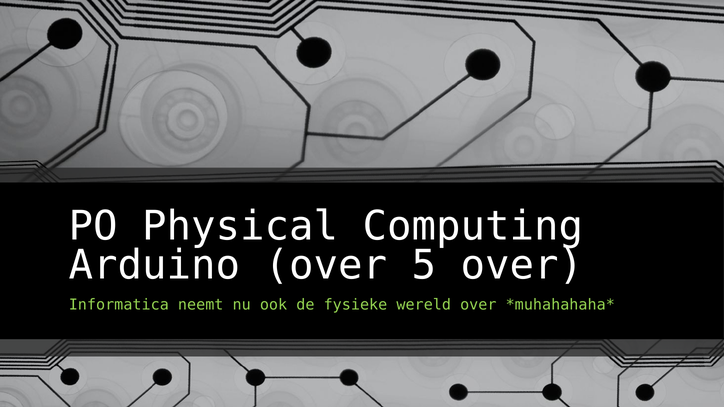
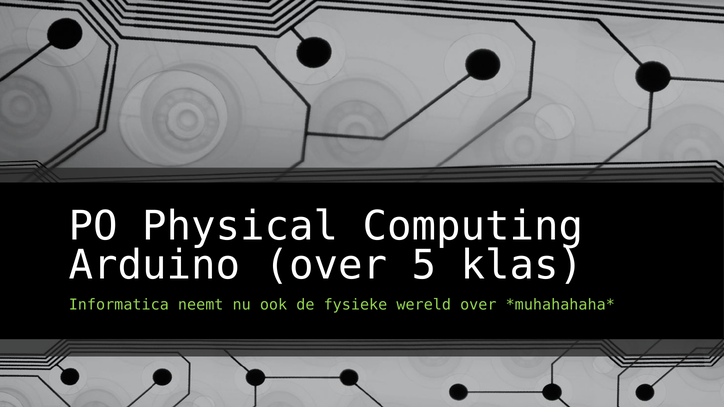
5 over: over -> klas
